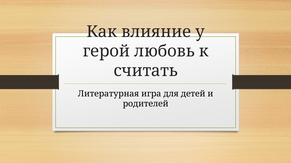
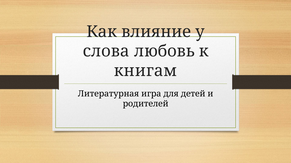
герой: герой -> слова
считать: считать -> книгам
